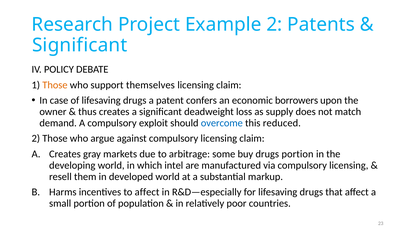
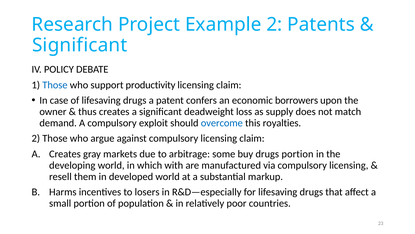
Those at (55, 85) colour: orange -> blue
themselves: themselves -> productivity
reduced: reduced -> royalties
intel: intel -> with
to affect: affect -> losers
